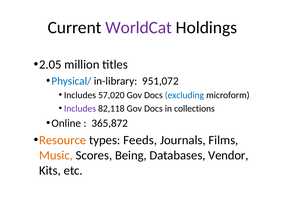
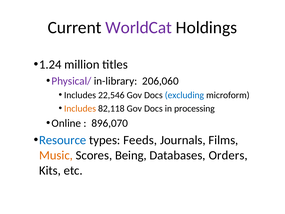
2.05: 2.05 -> 1.24
Physical/ colour: blue -> purple
951,072: 951,072 -> 206,060
57,020: 57,020 -> 22,546
Includes at (80, 108) colour: purple -> orange
collections: collections -> processing
365,872: 365,872 -> 896,070
Resource colour: orange -> blue
Vendor: Vendor -> Orders
